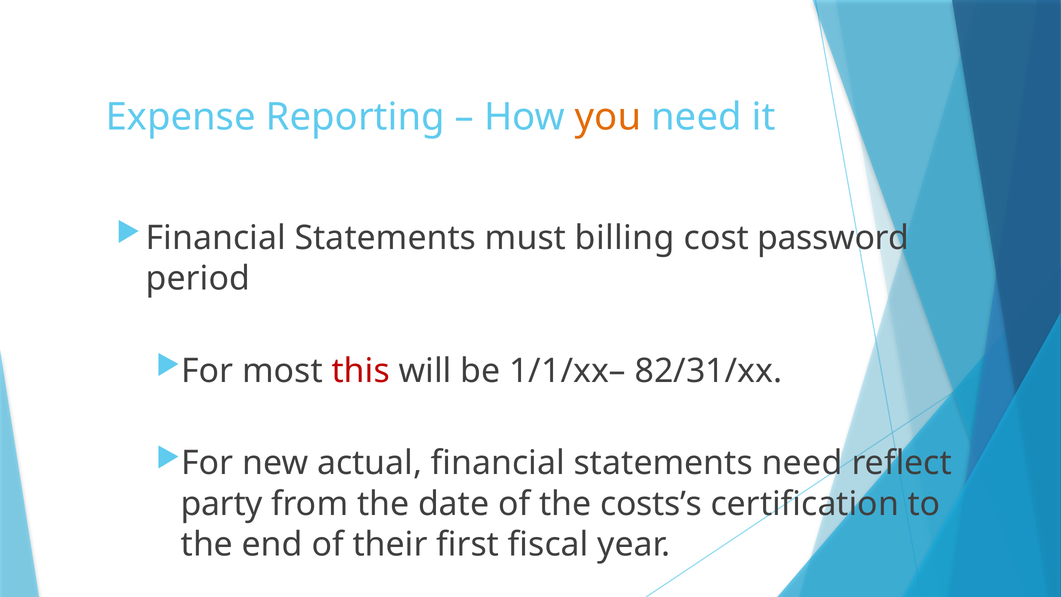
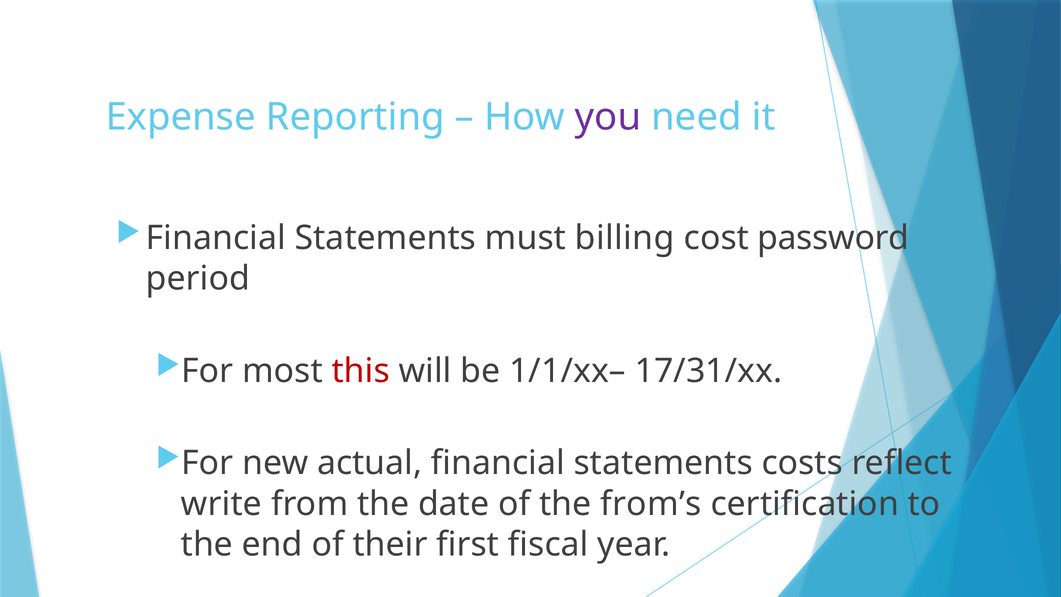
you colour: orange -> purple
82/31/xx: 82/31/xx -> 17/31/xx
statements need: need -> costs
party: party -> write
costs’s: costs’s -> from’s
